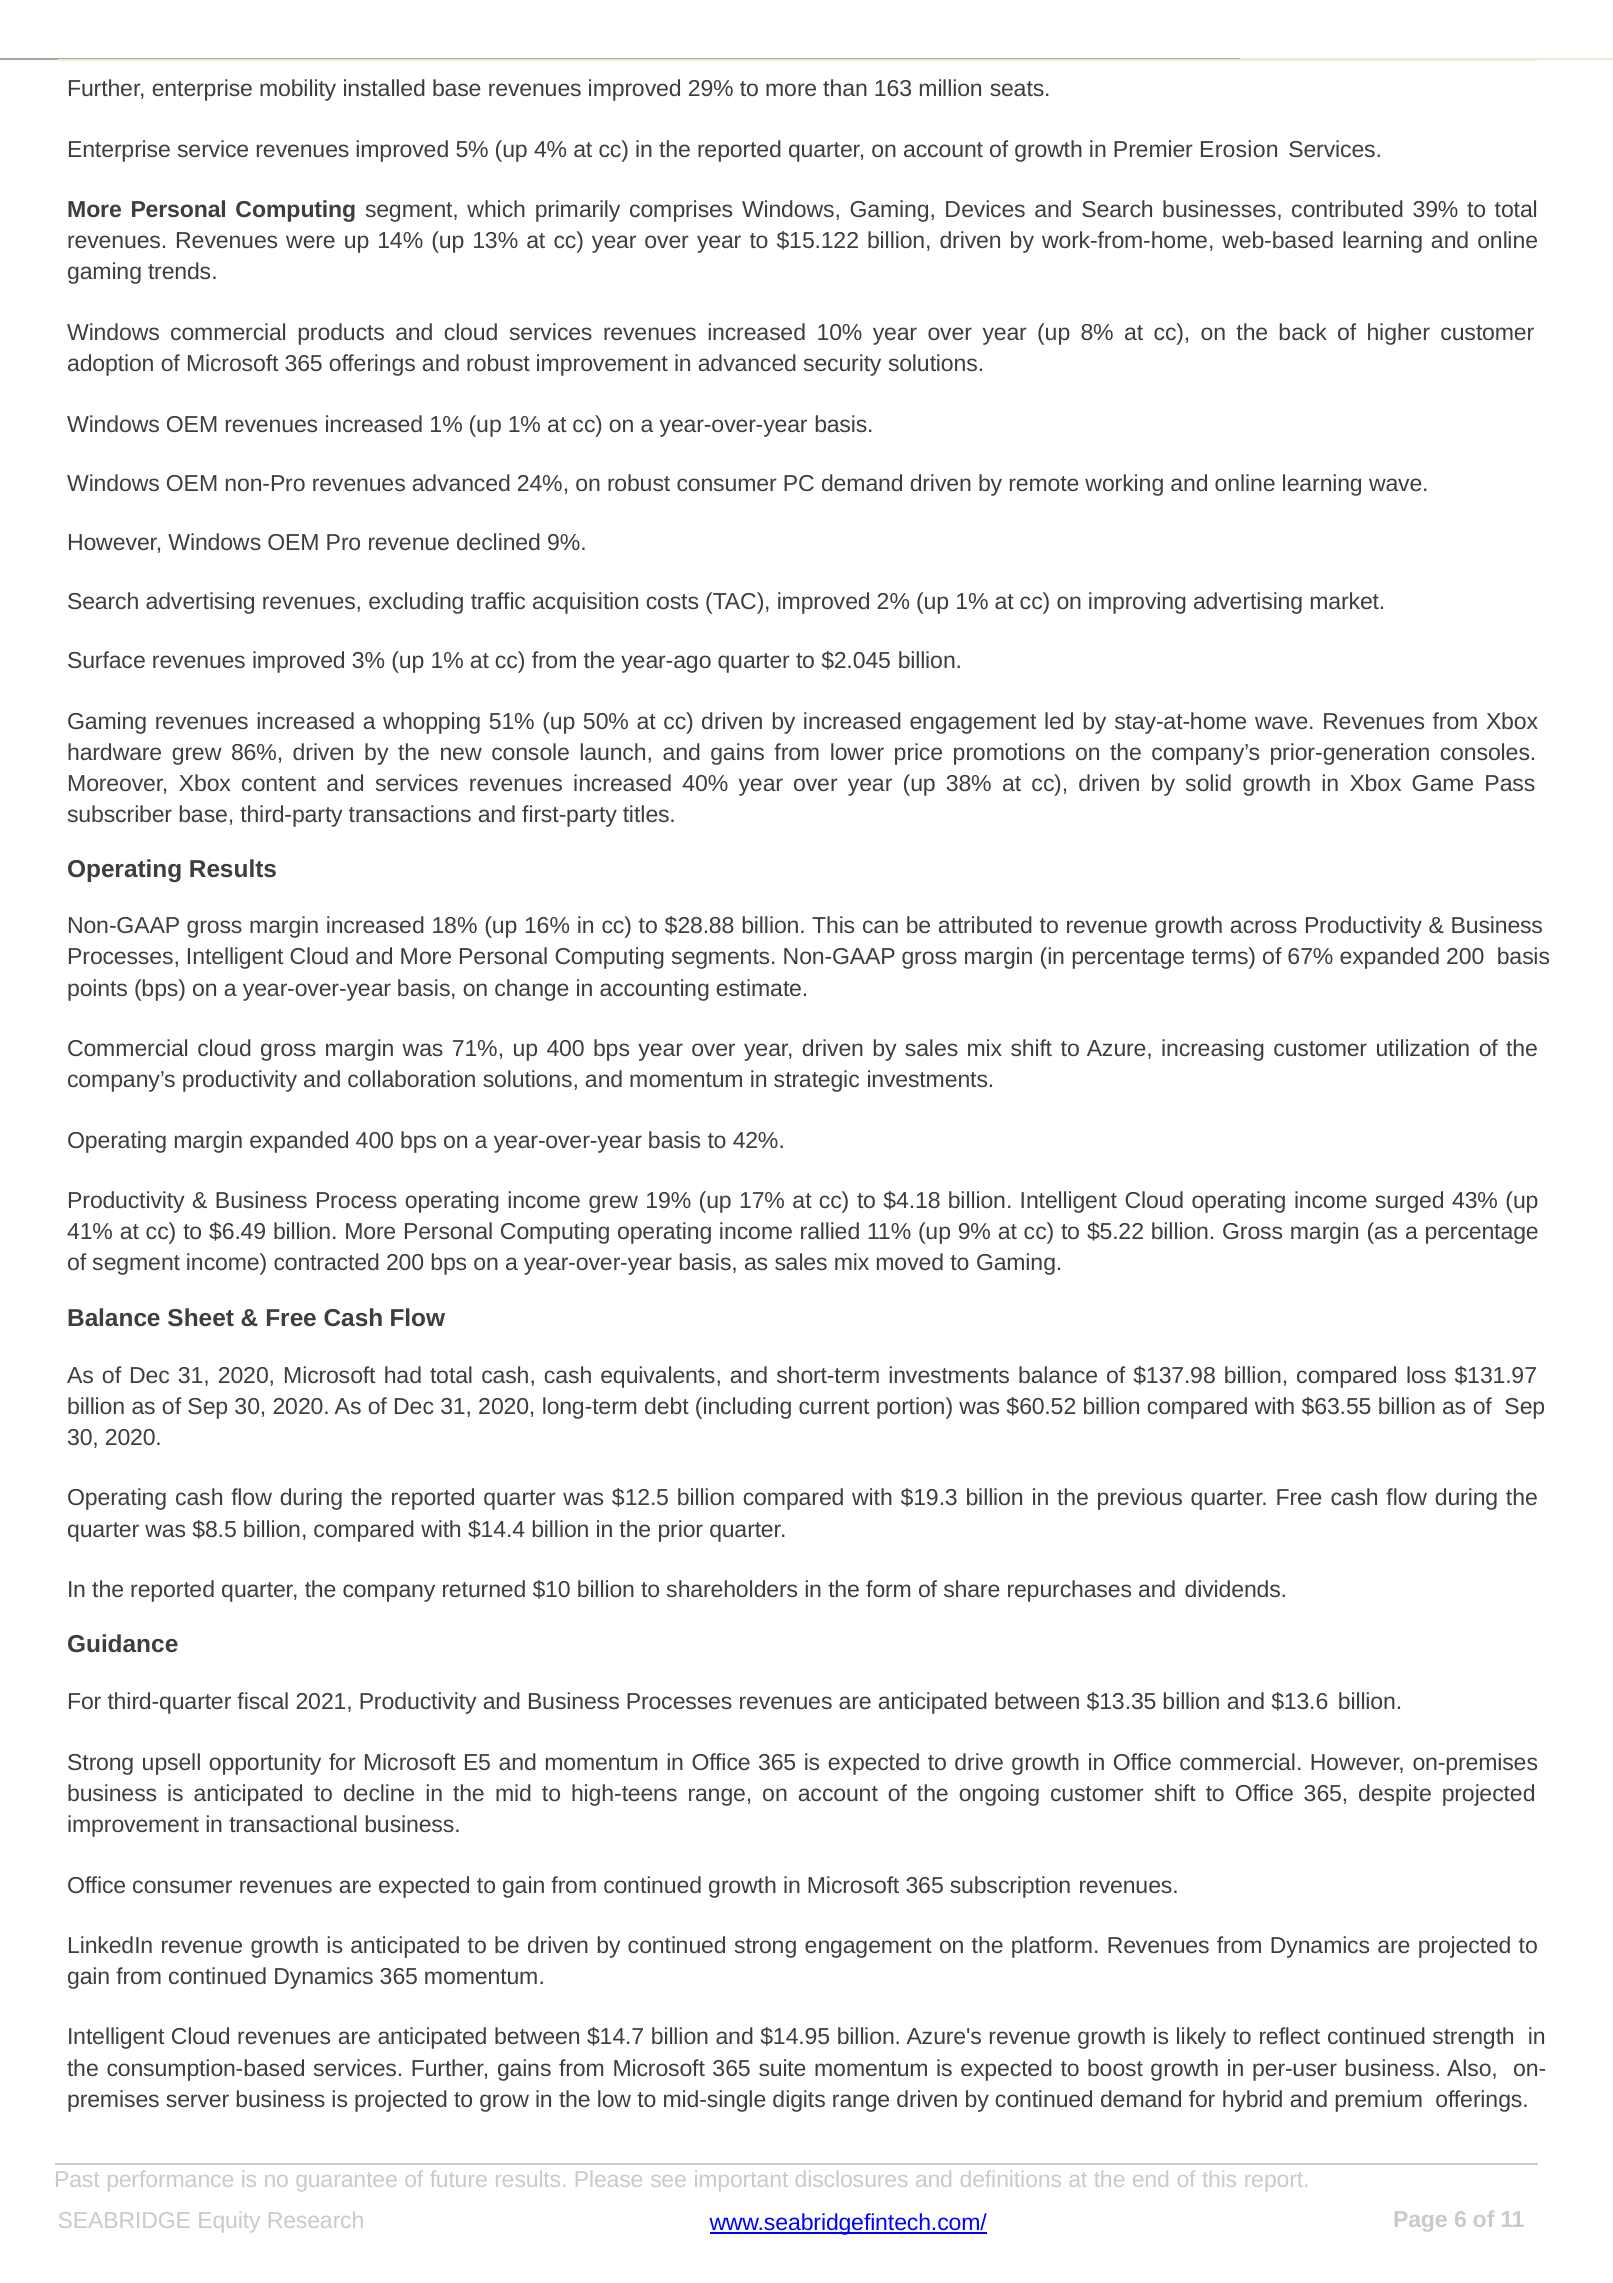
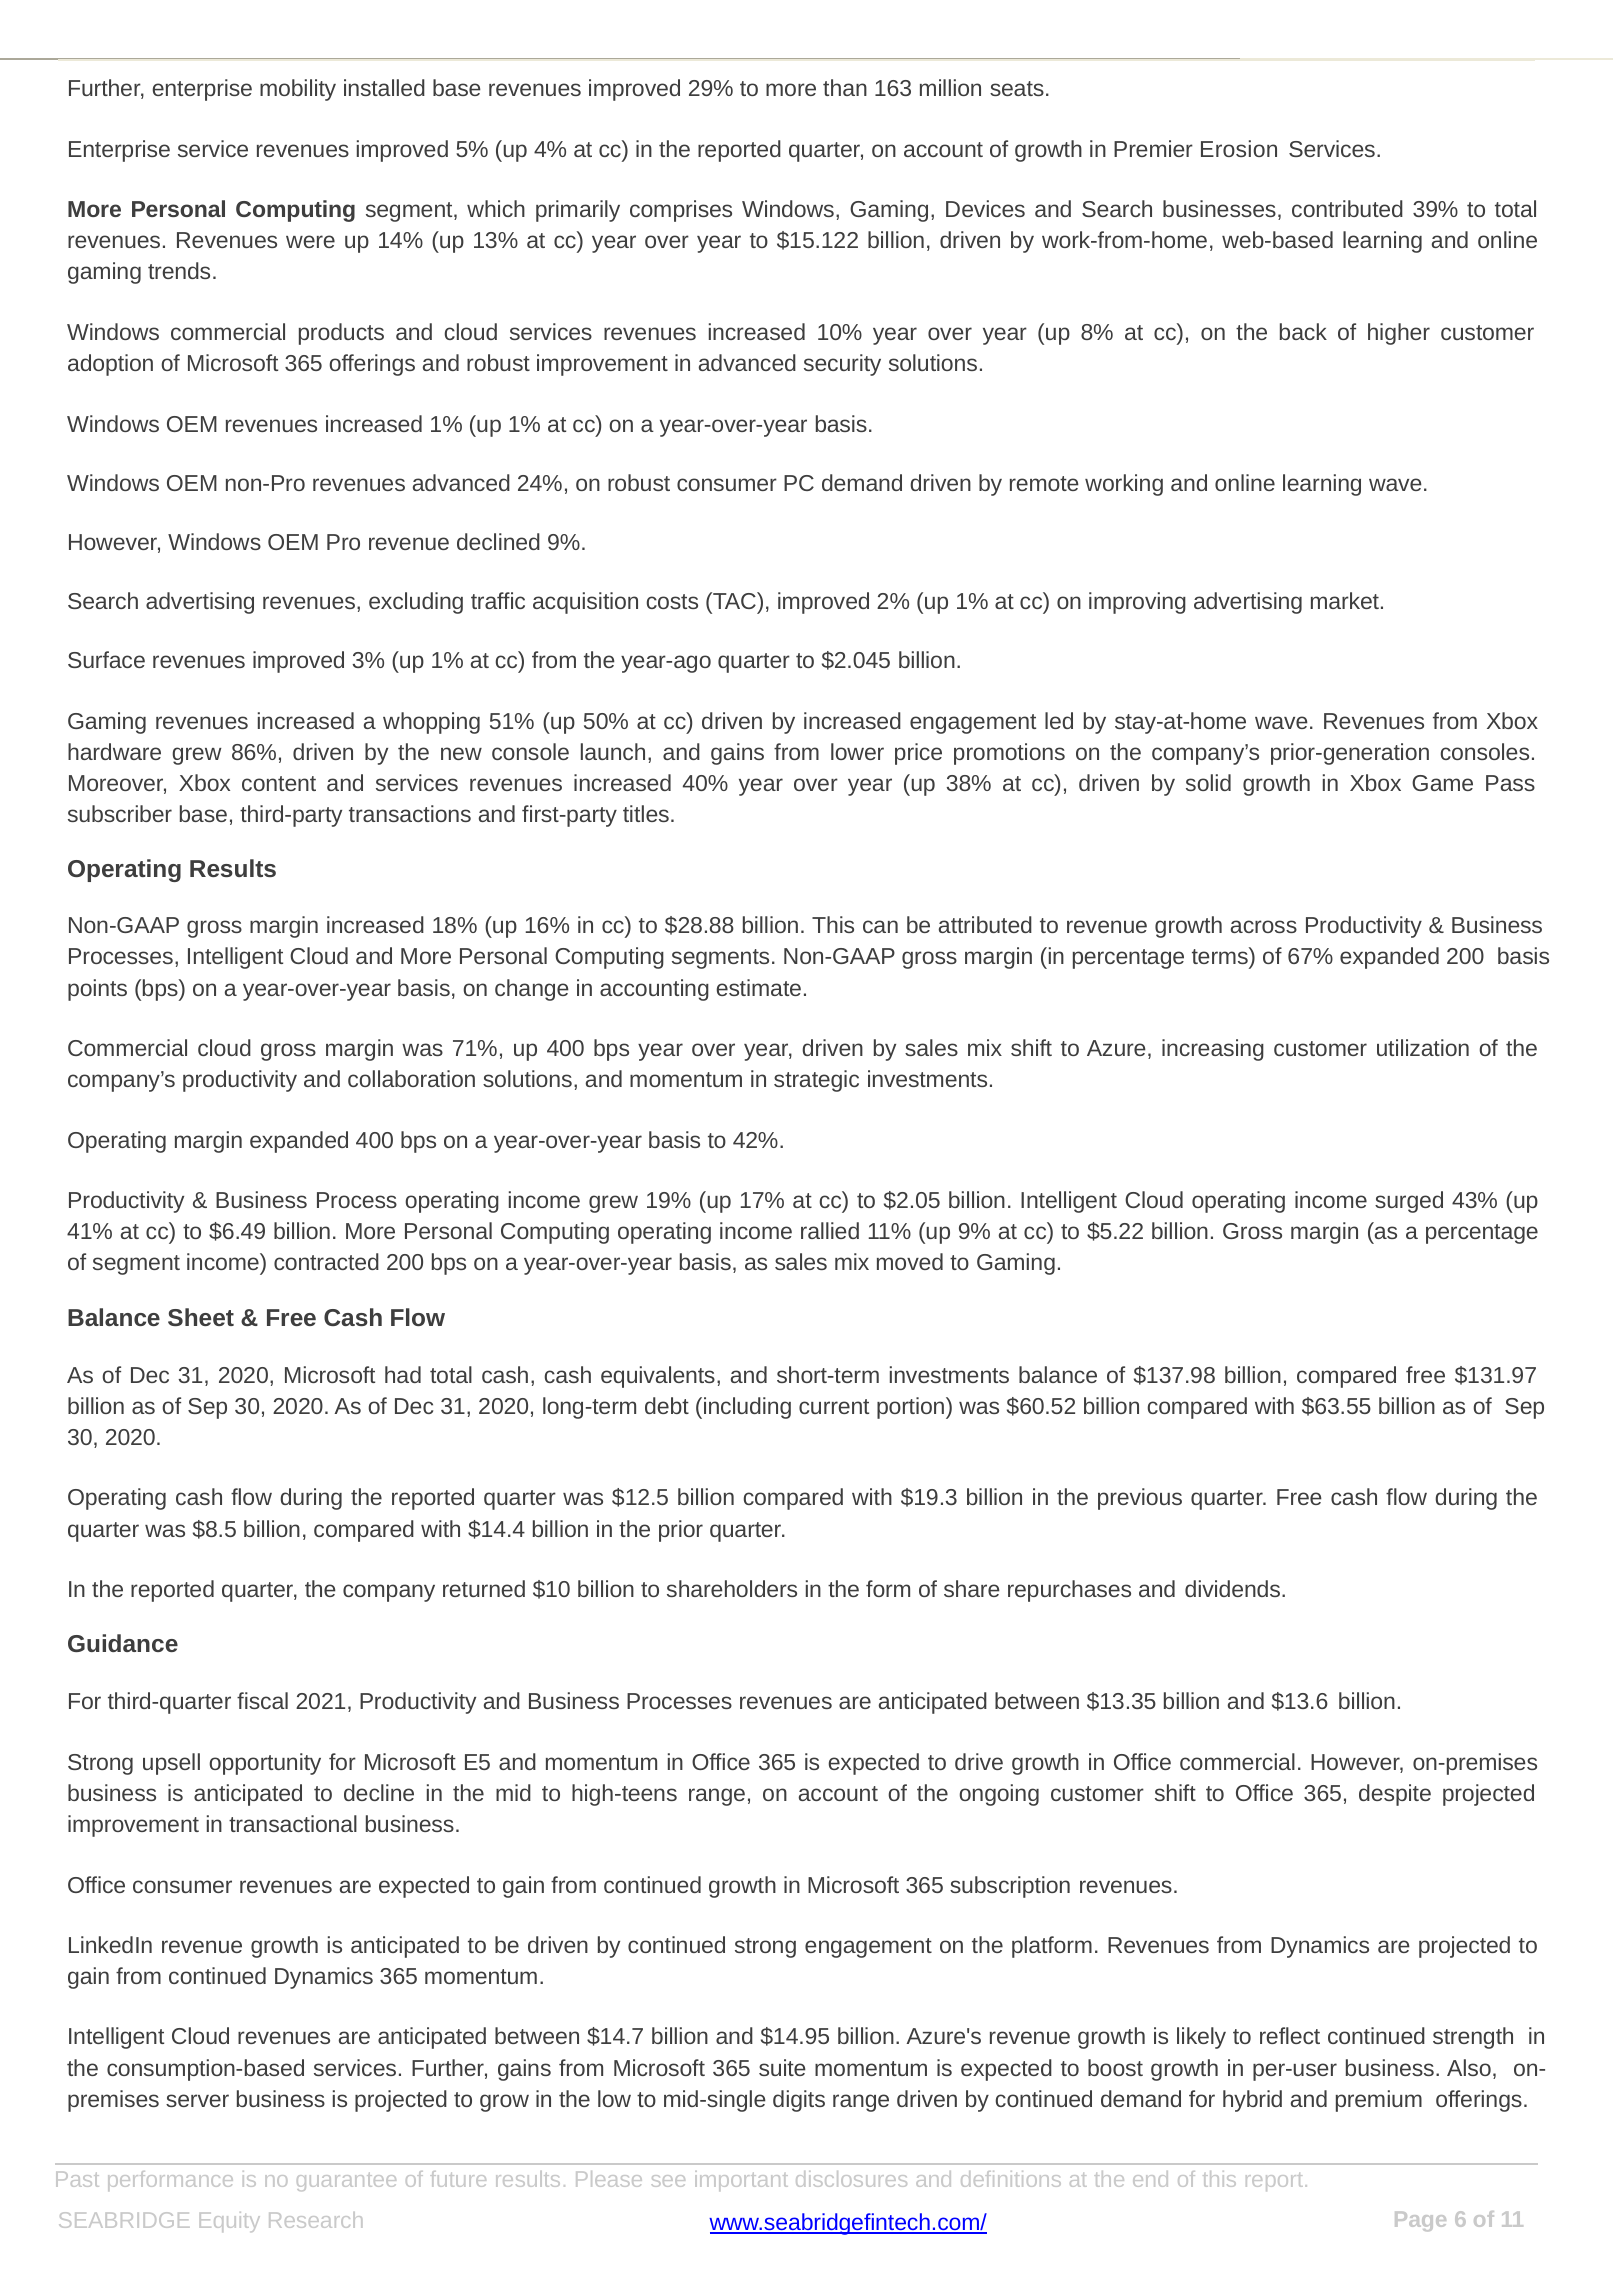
$4.18: $4.18 -> $2.05
compared loss: loss -> free
